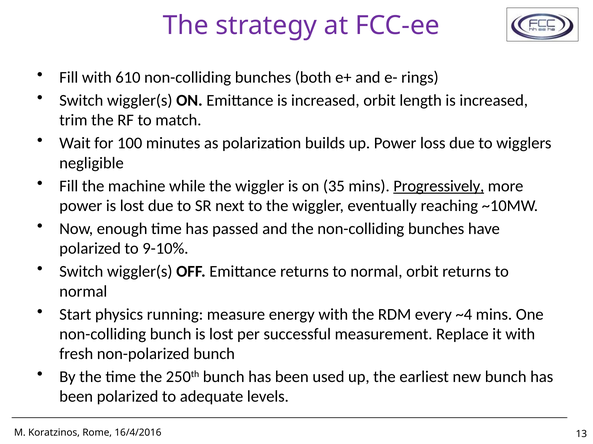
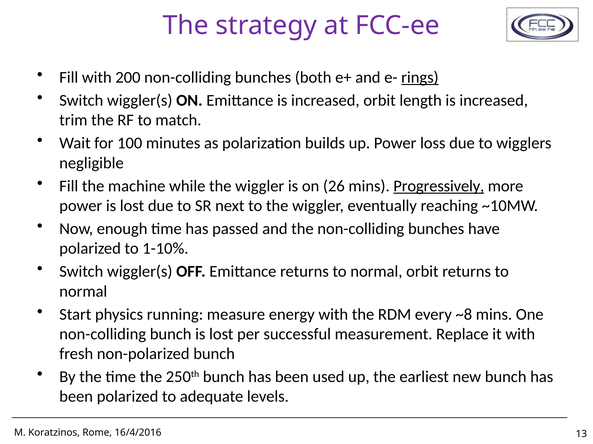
610: 610 -> 200
rings underline: none -> present
35: 35 -> 26
9-10%: 9-10% -> 1-10%
~4: ~4 -> ~8
